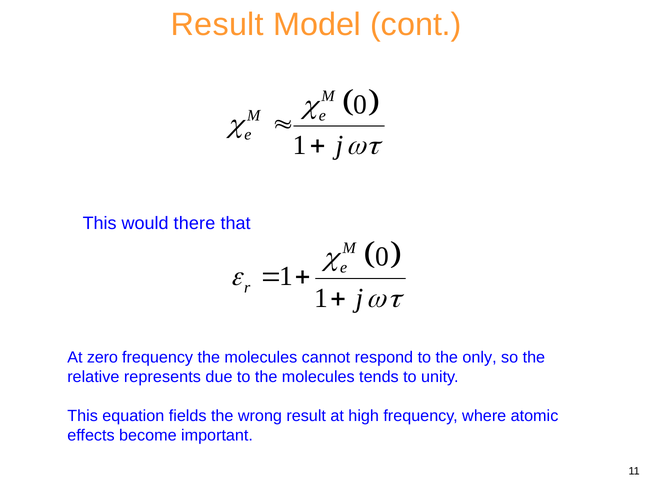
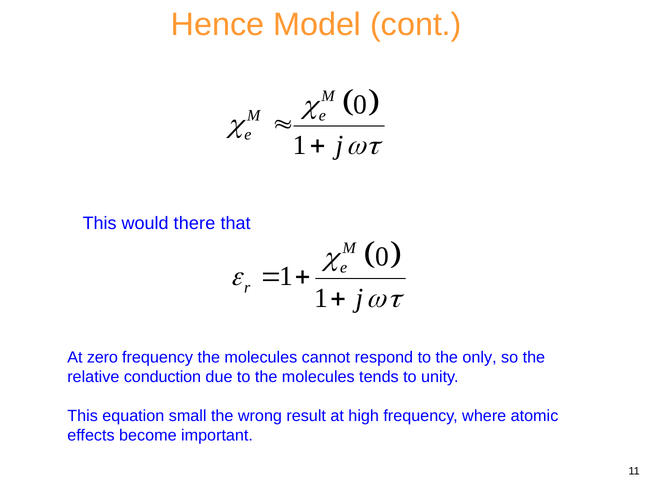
Result at (217, 25): Result -> Hence
represents: represents -> conduction
fields: fields -> small
